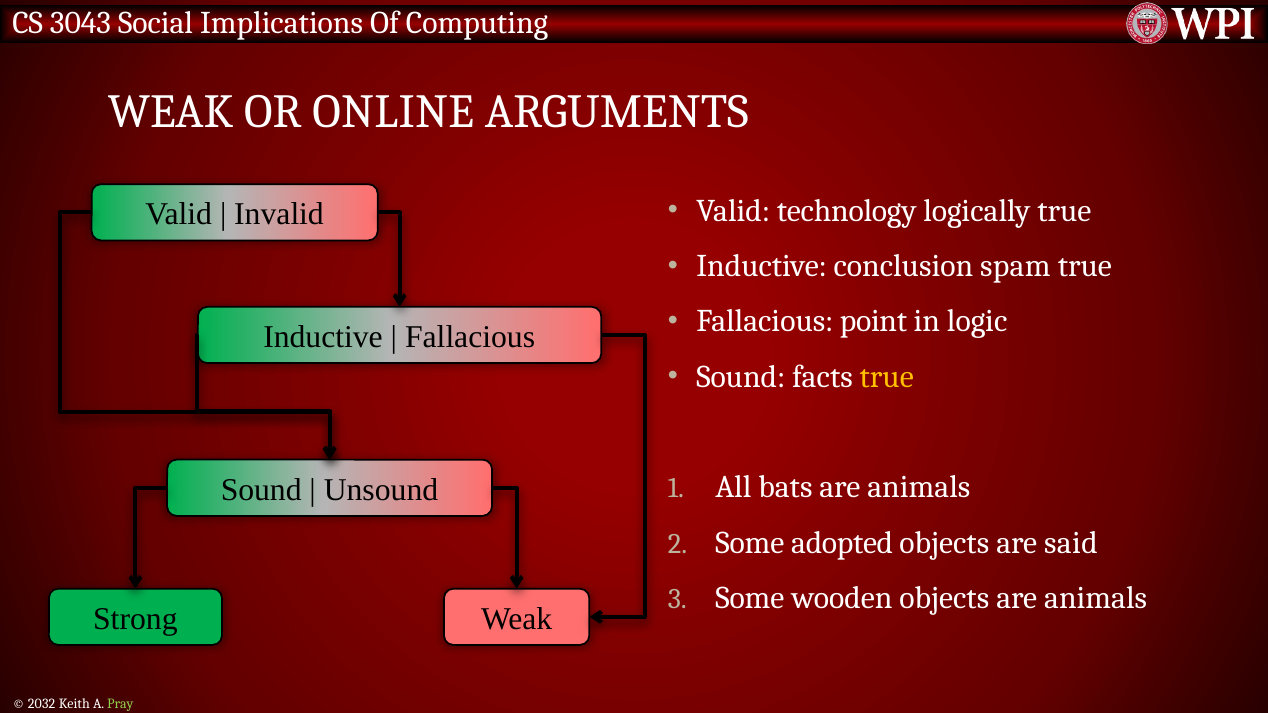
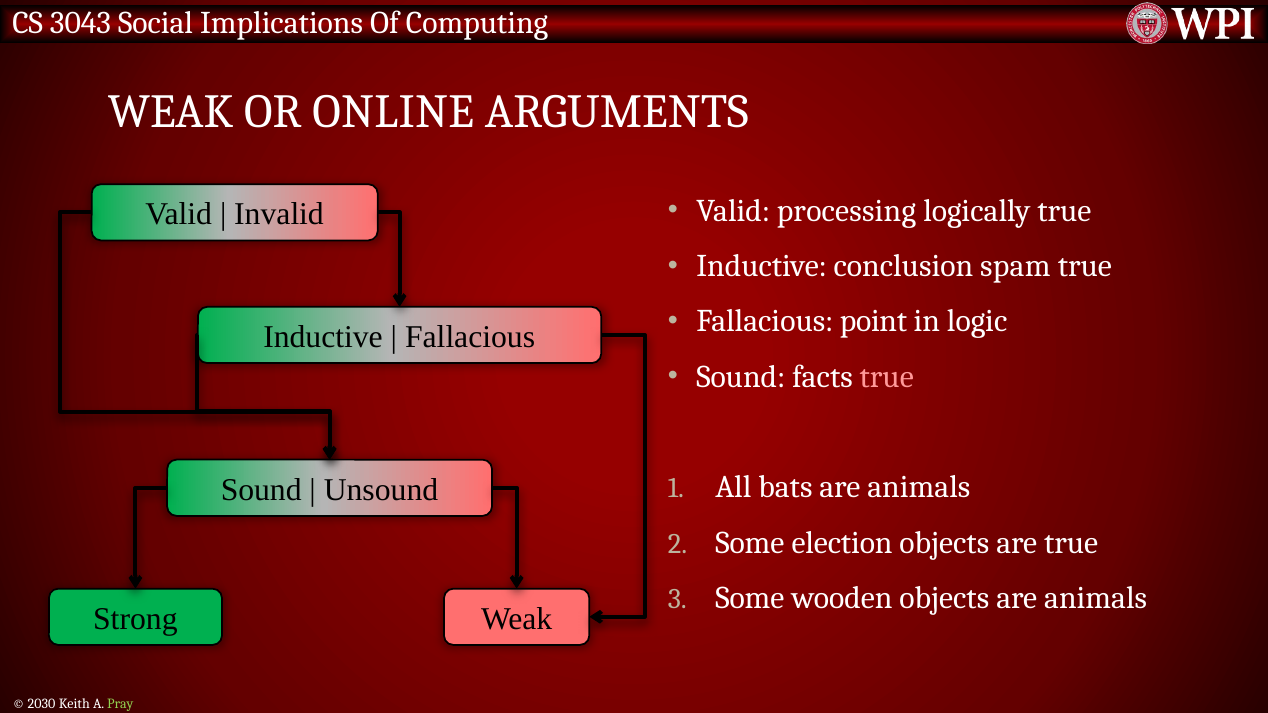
technology: technology -> processing
true at (887, 377) colour: yellow -> pink
adopted: adopted -> election
are said: said -> true
2032: 2032 -> 2030
